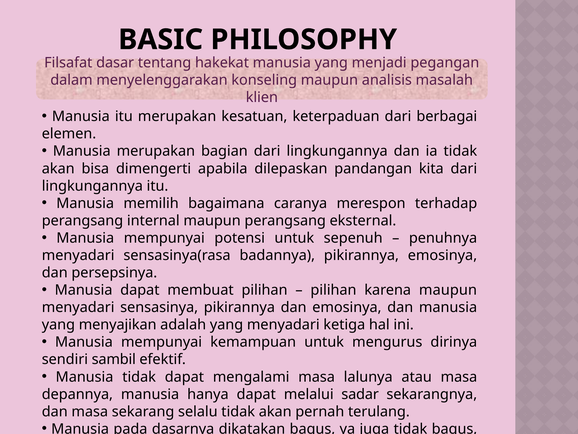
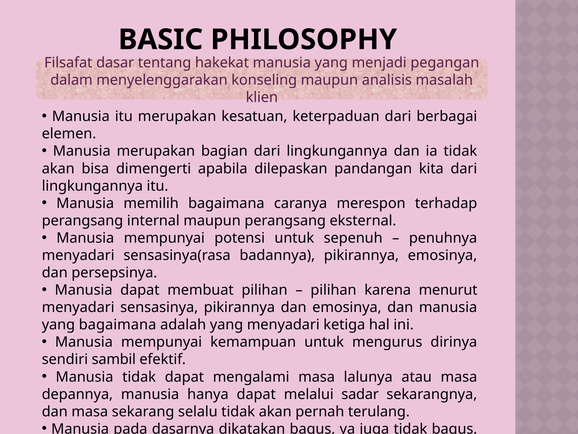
karena maupun: maupun -> menurut
yang menyajikan: menyajikan -> bagaimana
